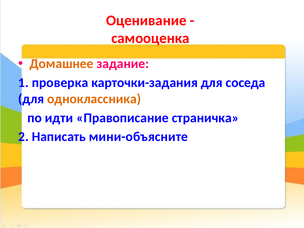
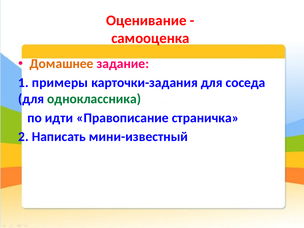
проверка: проверка -> примеры
одноклассника colour: orange -> green
мини-объясните: мини-объясните -> мини-известный
